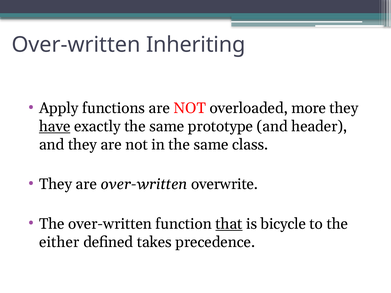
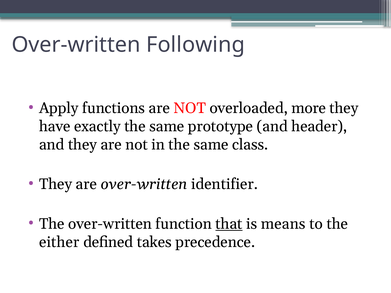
Inheriting: Inheriting -> Following
have underline: present -> none
overwrite: overwrite -> identifier
bicycle: bicycle -> means
